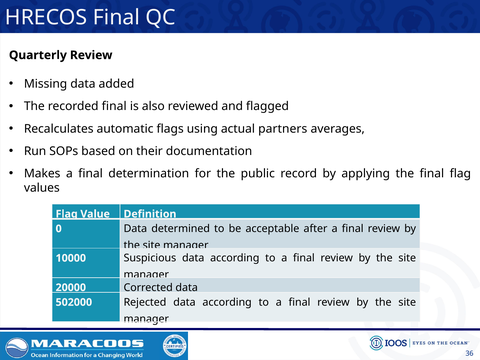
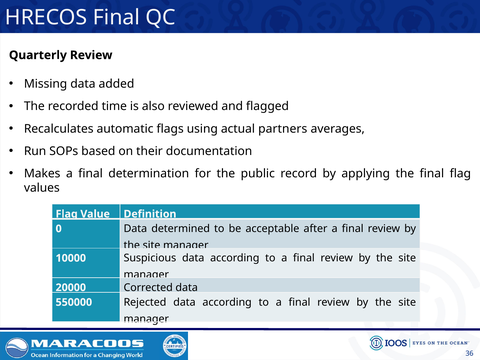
recorded final: final -> time
502000: 502000 -> 550000
